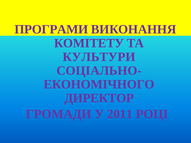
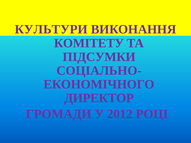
ПРОГРАМИ: ПРОГРАМИ -> КУЛЬТУРИ
КУЛЬТУРИ: КУЛЬТУРИ -> ПІДСУМКИ
2011: 2011 -> 2012
